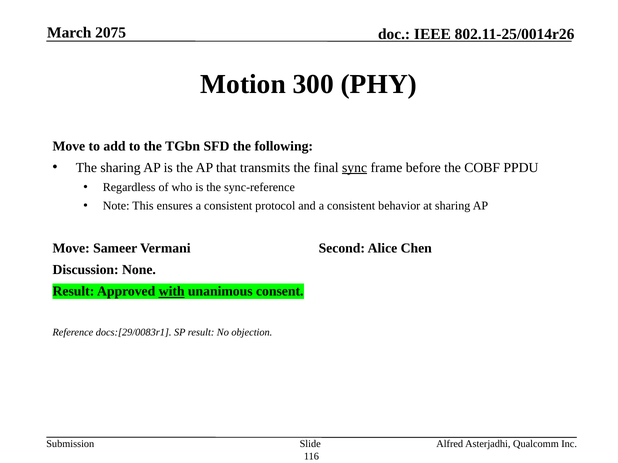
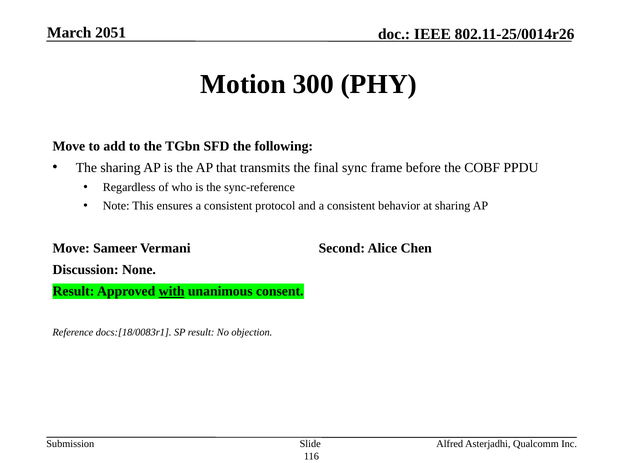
2075: 2075 -> 2051
sync underline: present -> none
docs:[29/0083r1: docs:[29/0083r1 -> docs:[18/0083r1
